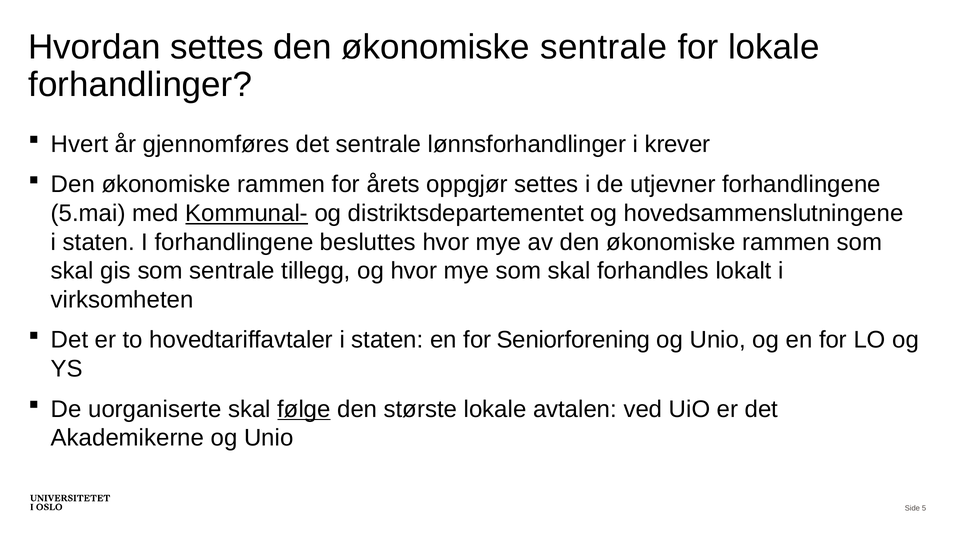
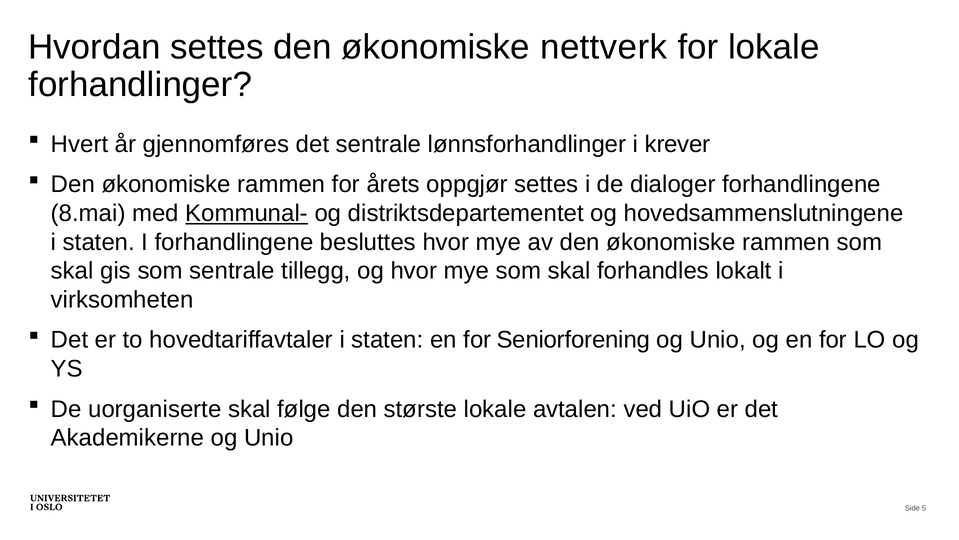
økonomiske sentrale: sentrale -> nettverk
utjevner: utjevner -> dialoger
5.mai: 5.mai -> 8.mai
følge underline: present -> none
